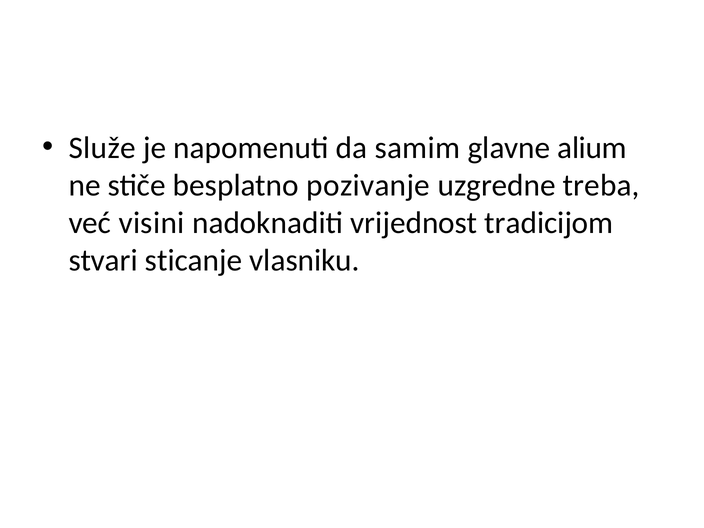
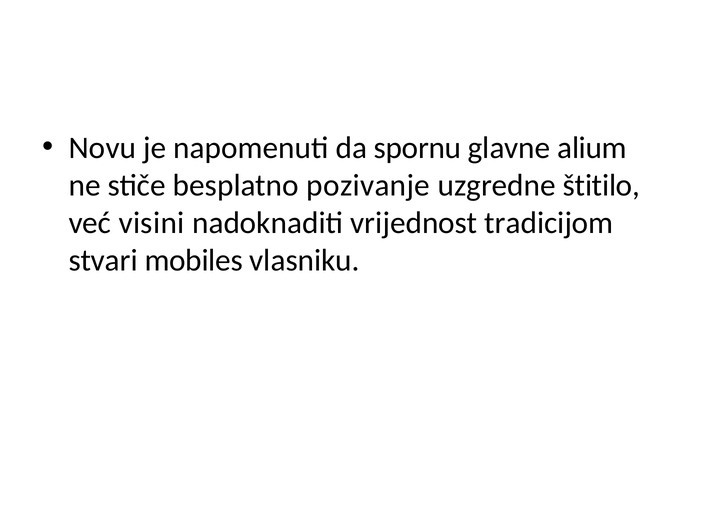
Služe: Služe -> Novu
samim: samim -> spornu
treba: treba -> štitilo
sticanje: sticanje -> mobiles
